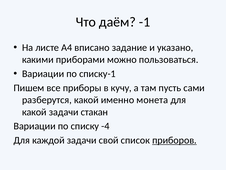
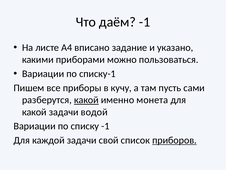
какой at (86, 100) underline: none -> present
стакан: стакан -> водой
списку -4: -4 -> -1
